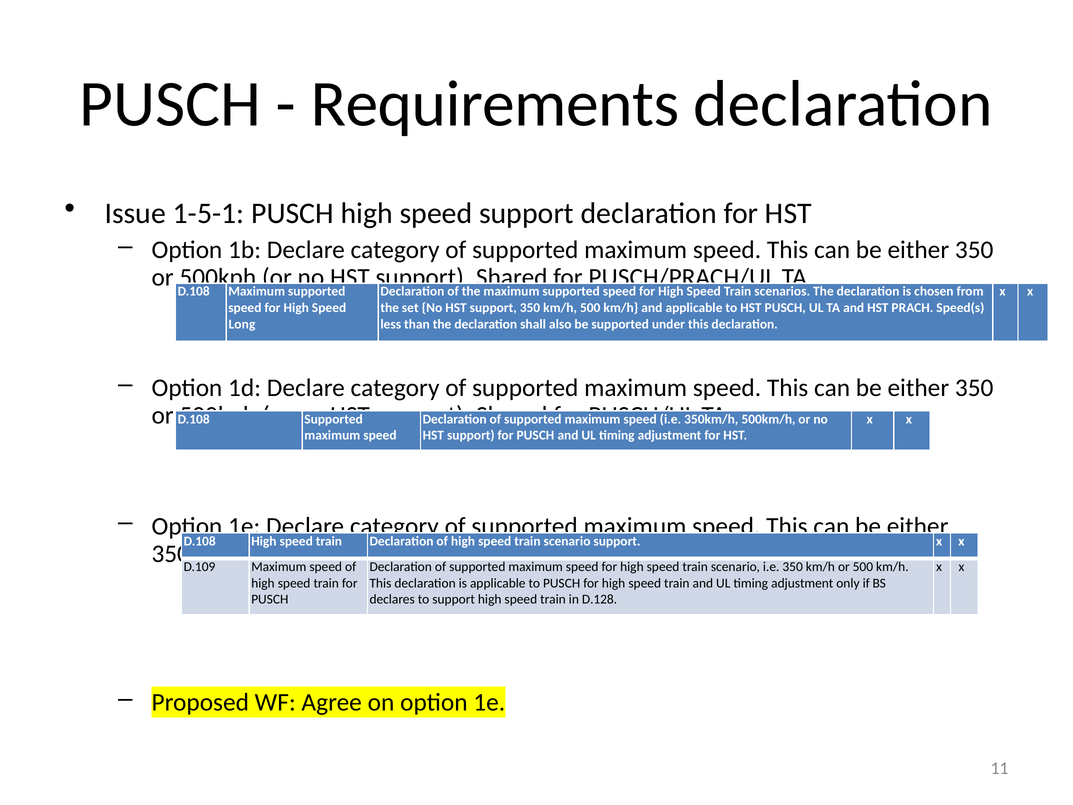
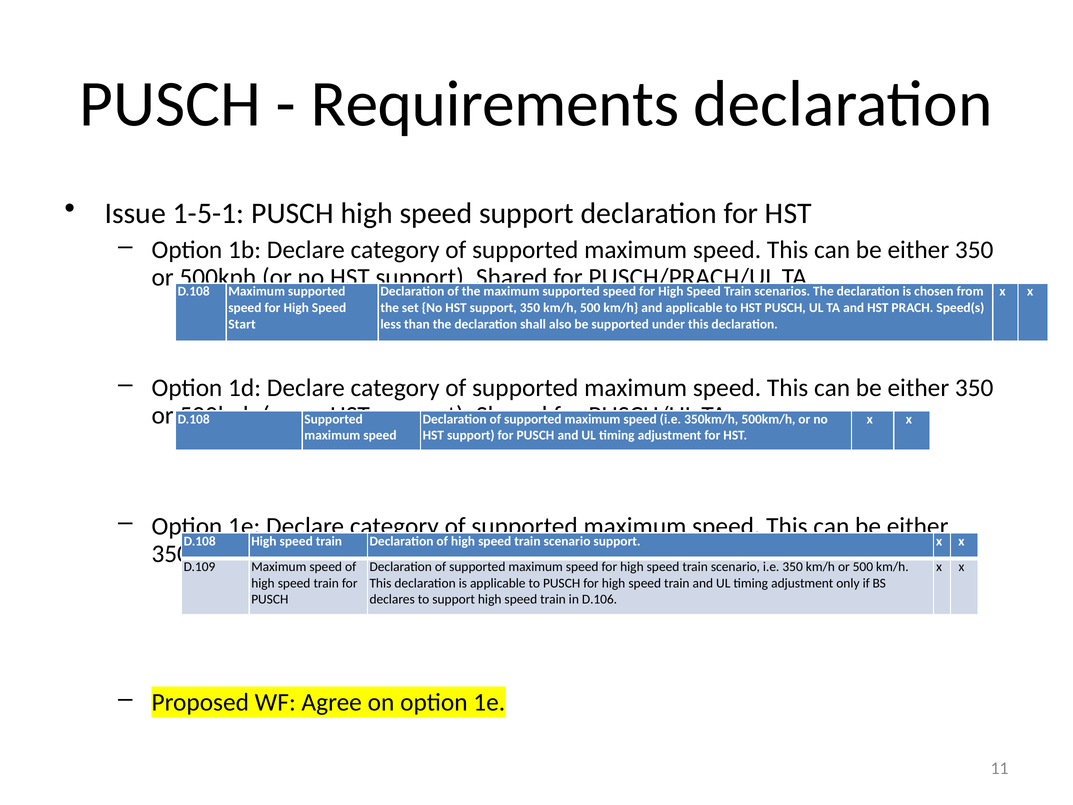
Long: Long -> Start
D.128: D.128 -> D.106
